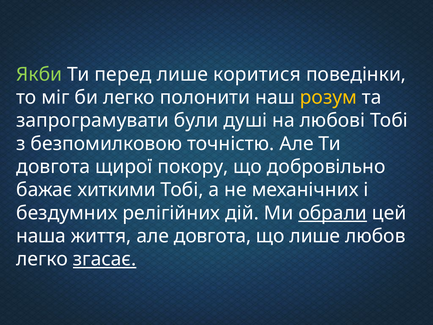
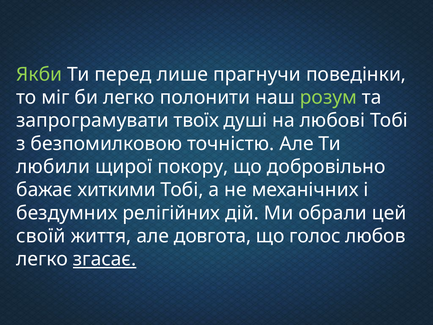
коритися: коритися -> прагнучи
розум colour: yellow -> light green
були: були -> твоїх
довгота at (53, 167): довгота -> любили
обрали underline: present -> none
наша: наша -> своїй
що лише: лише -> голос
